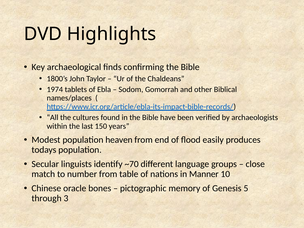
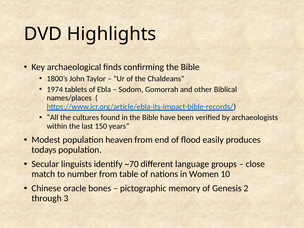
Manner: Manner -> Women
5: 5 -> 2
